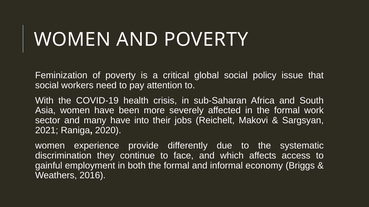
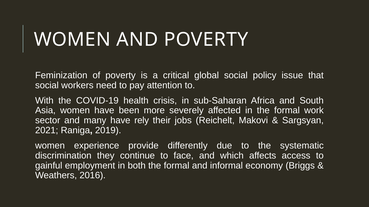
into: into -> rely
2020: 2020 -> 2019
